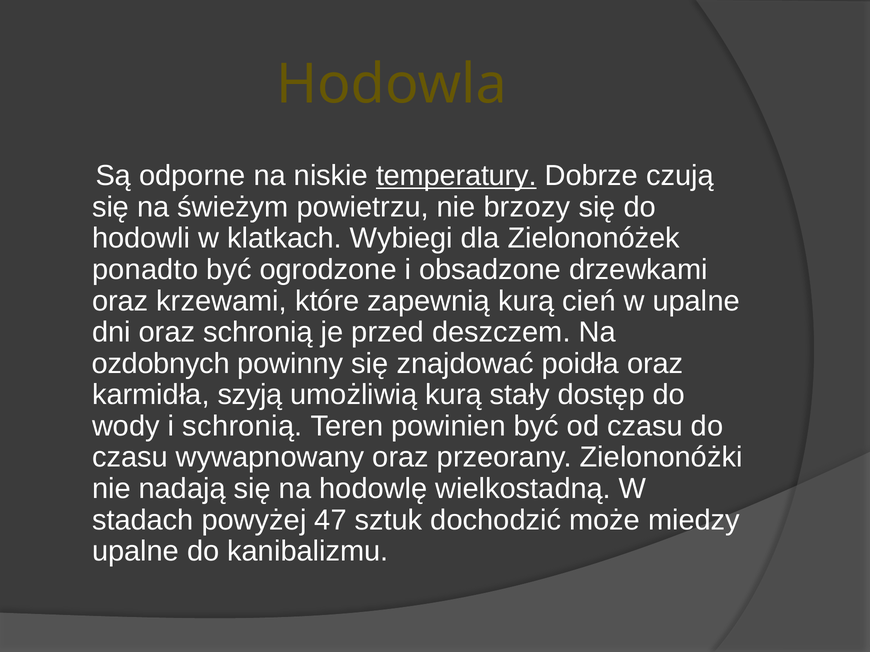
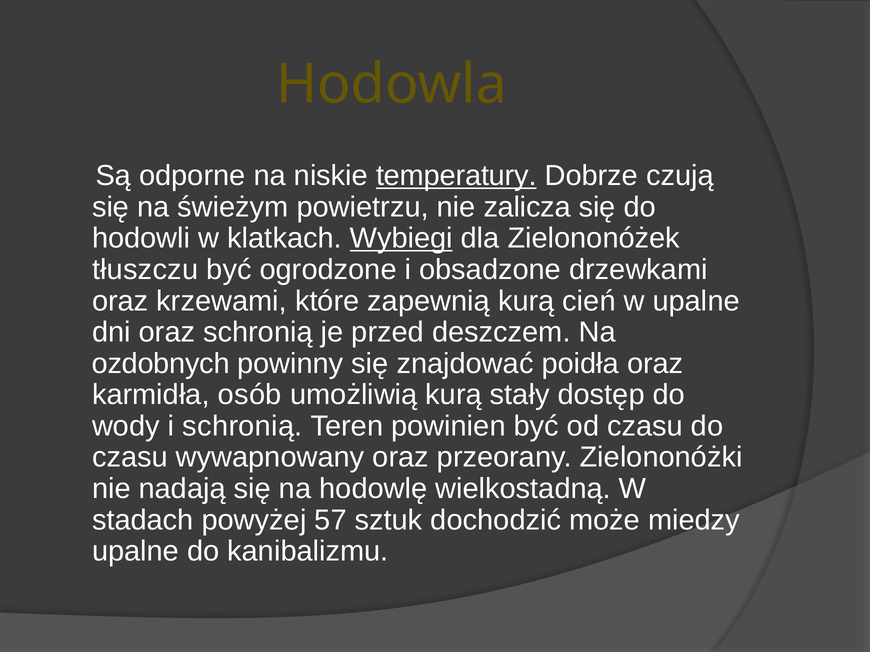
brzozy: brzozy -> zalicza
Wybiegi underline: none -> present
ponadto: ponadto -> tłuszczu
szyją: szyją -> osób
47: 47 -> 57
